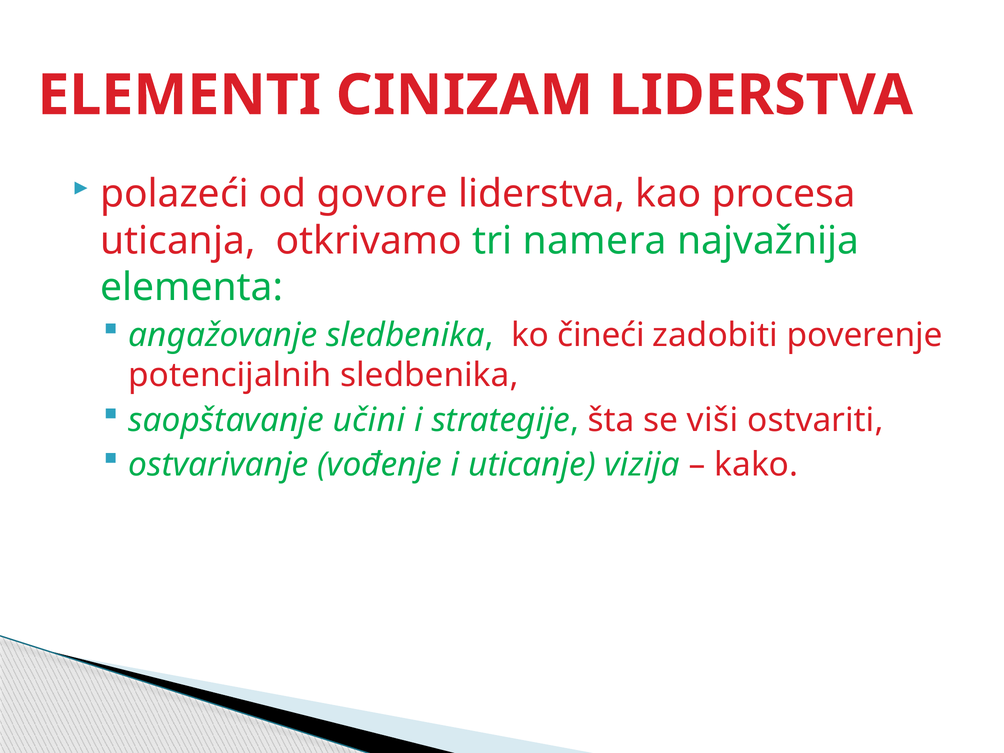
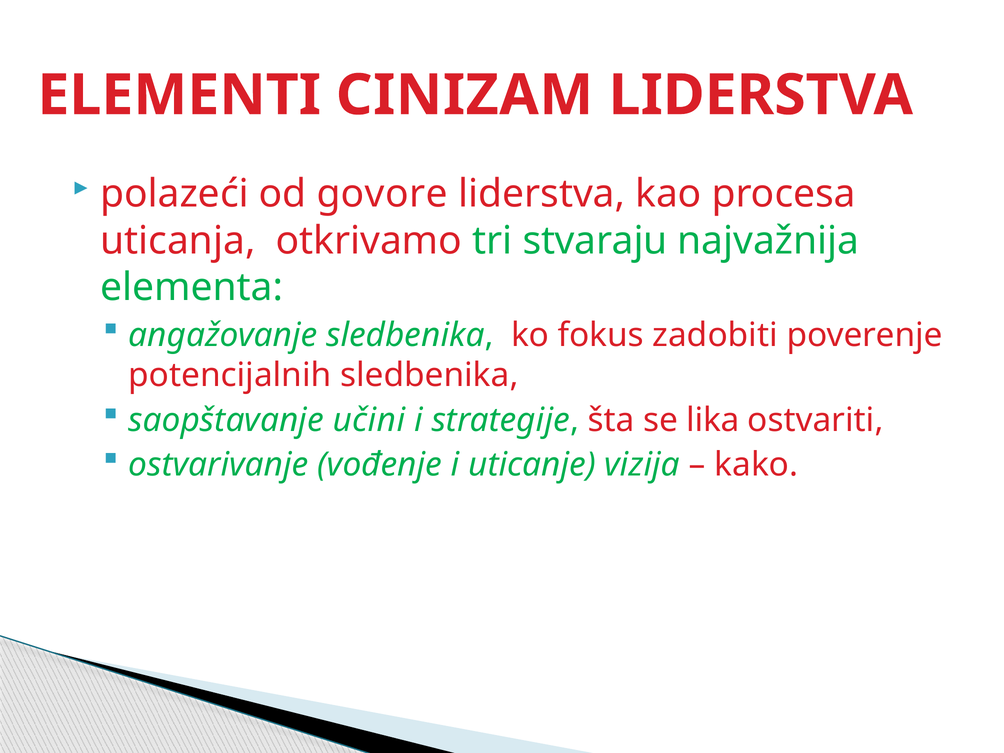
namera: namera -> stvaraju
čineći: čineći -> fokus
viši: viši -> lika
